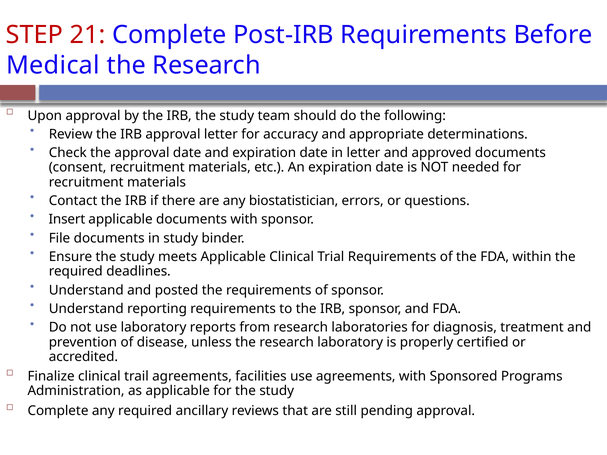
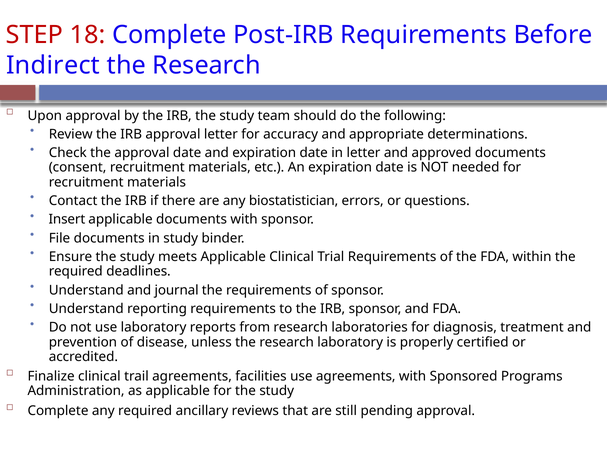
21: 21 -> 18
Medical: Medical -> Indirect
posted: posted -> journal
